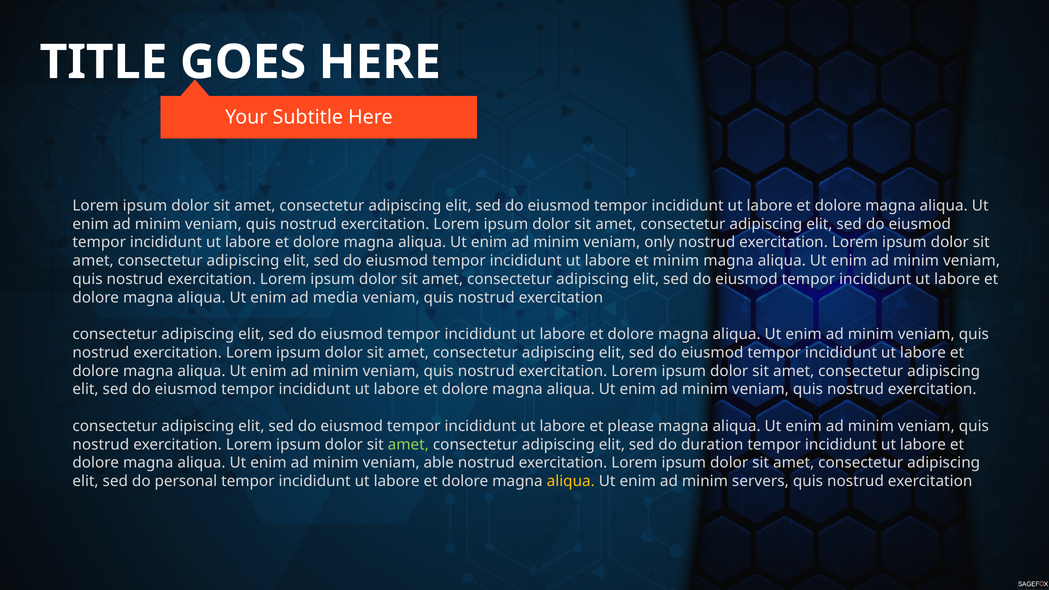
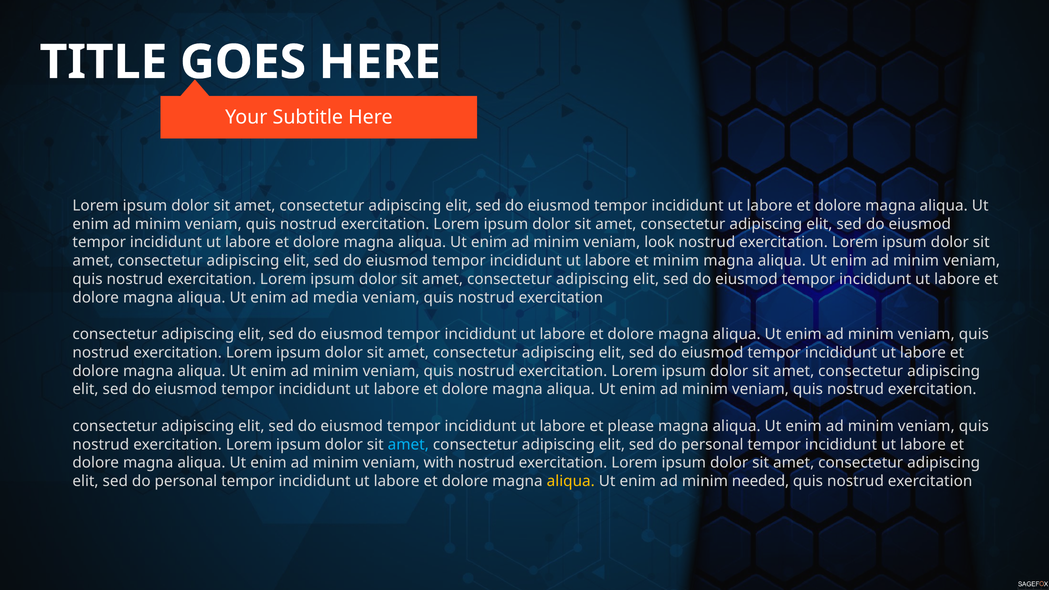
only: only -> look
amet at (408, 445) colour: light green -> light blue
duration at (712, 445): duration -> personal
able: able -> with
servers: servers -> needed
